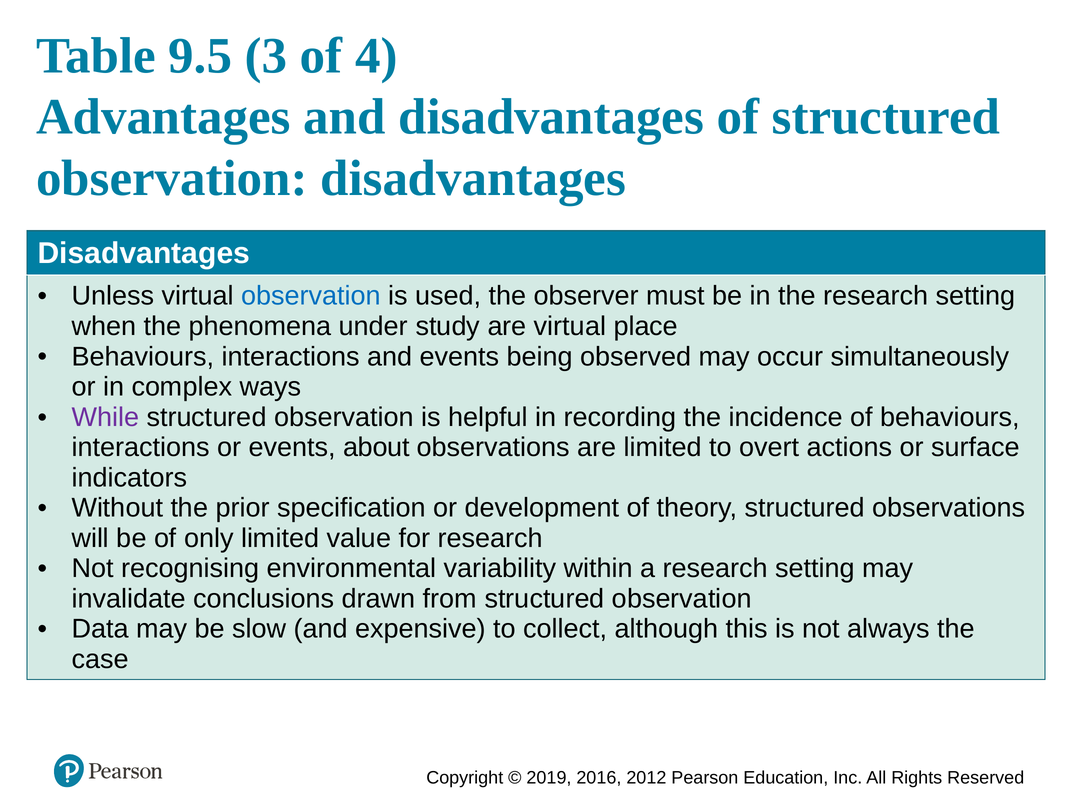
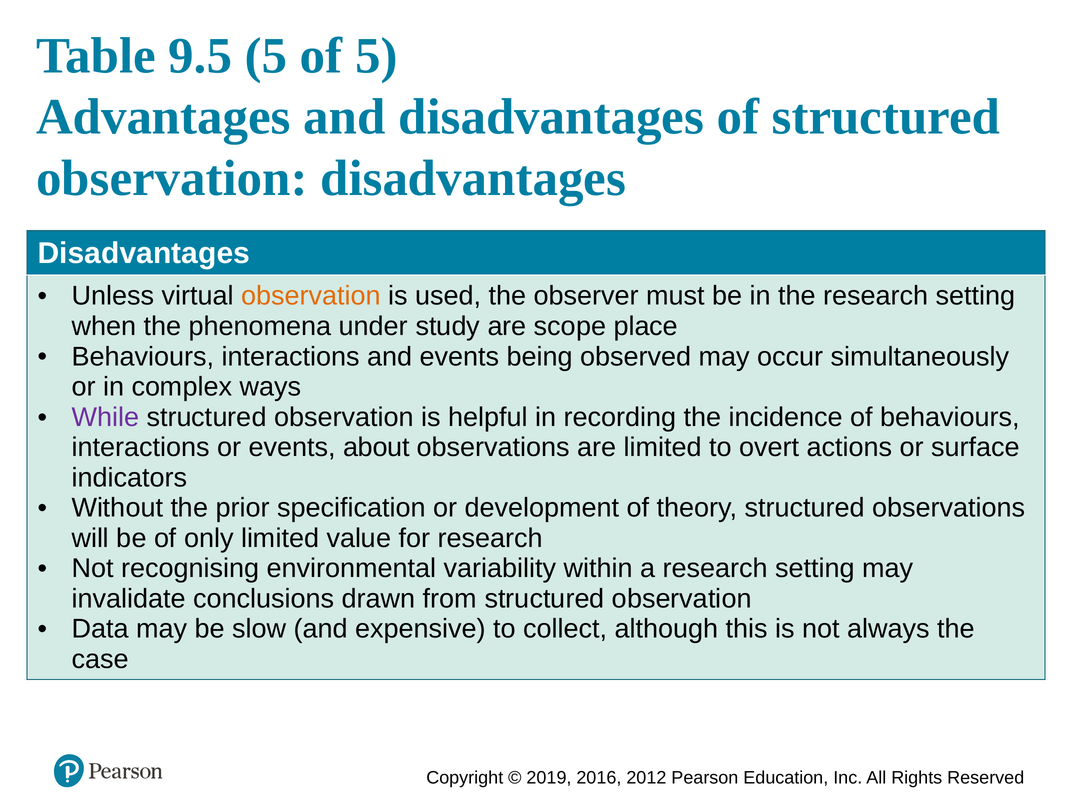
9.5 3: 3 -> 5
of 4: 4 -> 5
observation at (311, 296) colour: blue -> orange
are virtual: virtual -> scope
